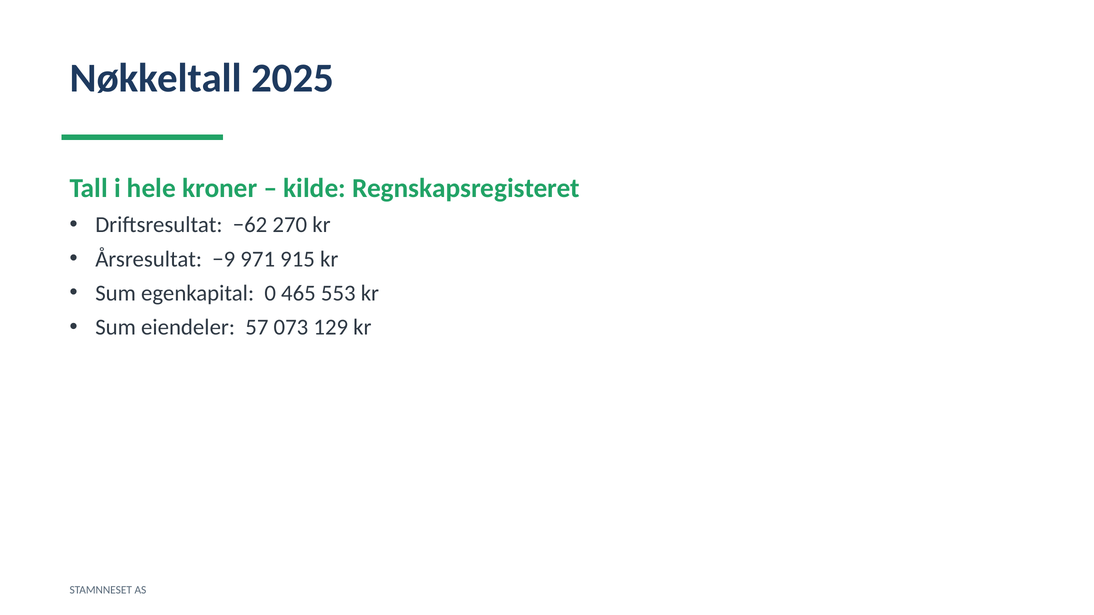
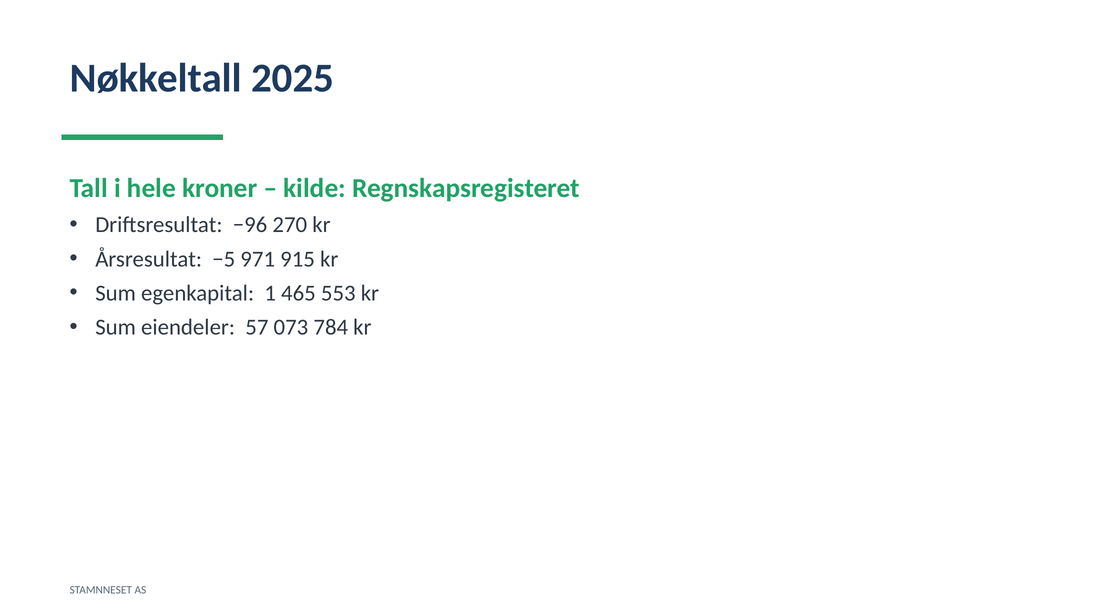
−62: −62 -> −96
−9: −9 -> −5
0: 0 -> 1
129: 129 -> 784
